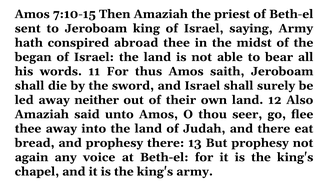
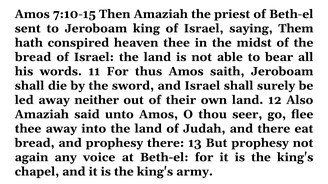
saying Army: Army -> Them
abroad: abroad -> heaven
began at (33, 57): began -> bread
